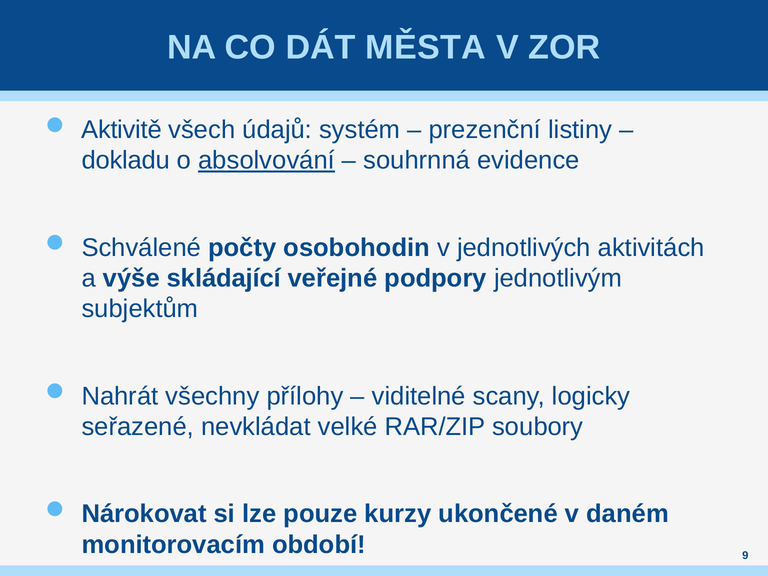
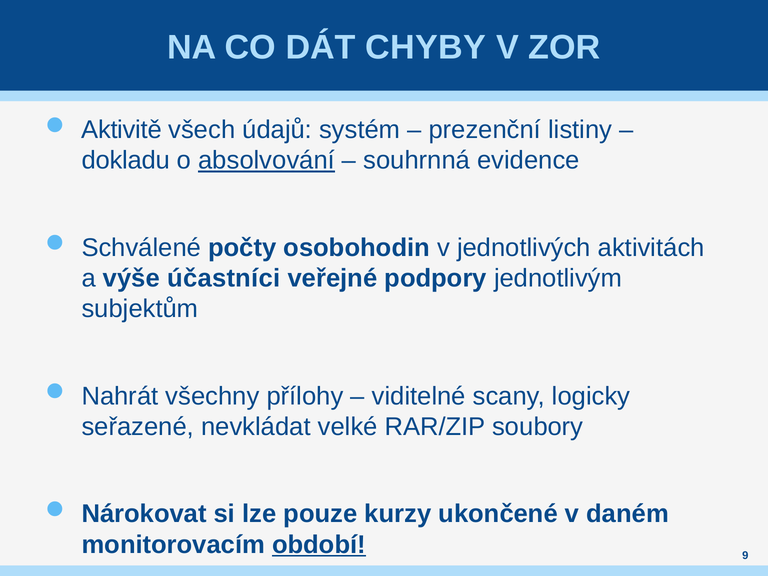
MĚSTA: MĚSTA -> CHYBY
skládající: skládající -> účastníci
období underline: none -> present
